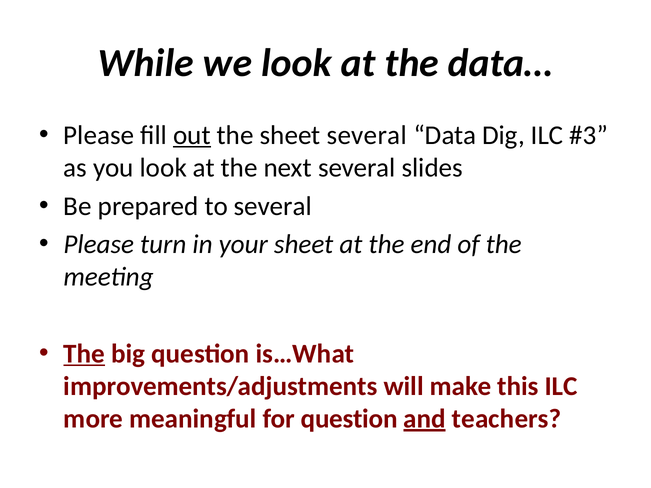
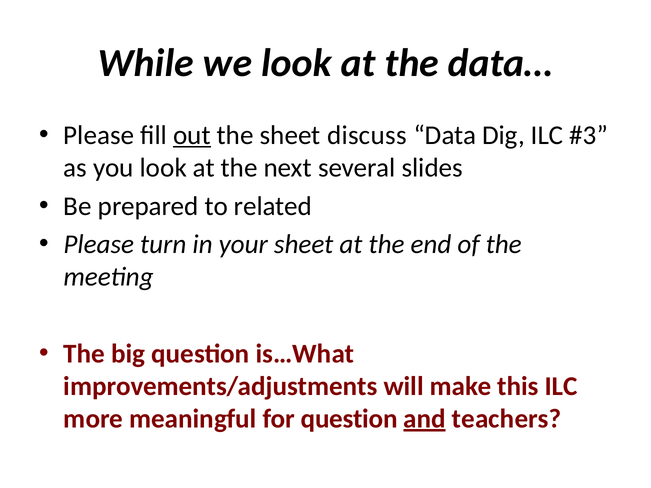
sheet several: several -> discuss
to several: several -> related
The at (84, 354) underline: present -> none
